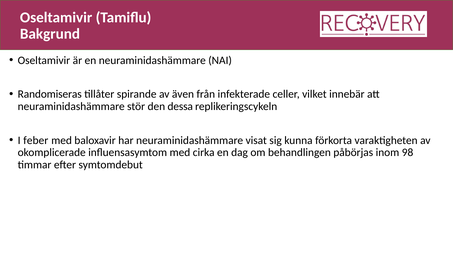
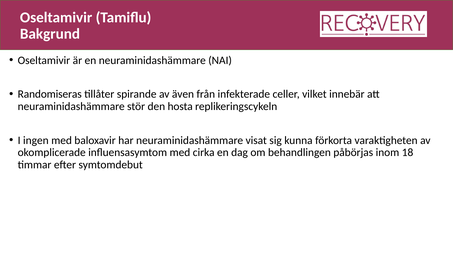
dessa: dessa -> hosta
feber: feber -> ingen
98: 98 -> 18
